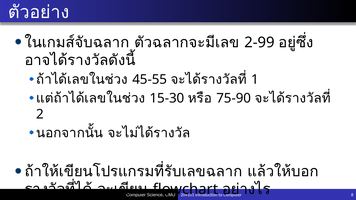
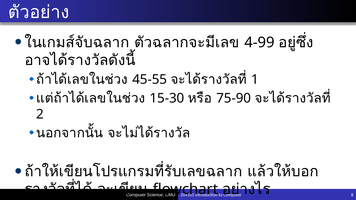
2-99: 2-99 -> 4-99
